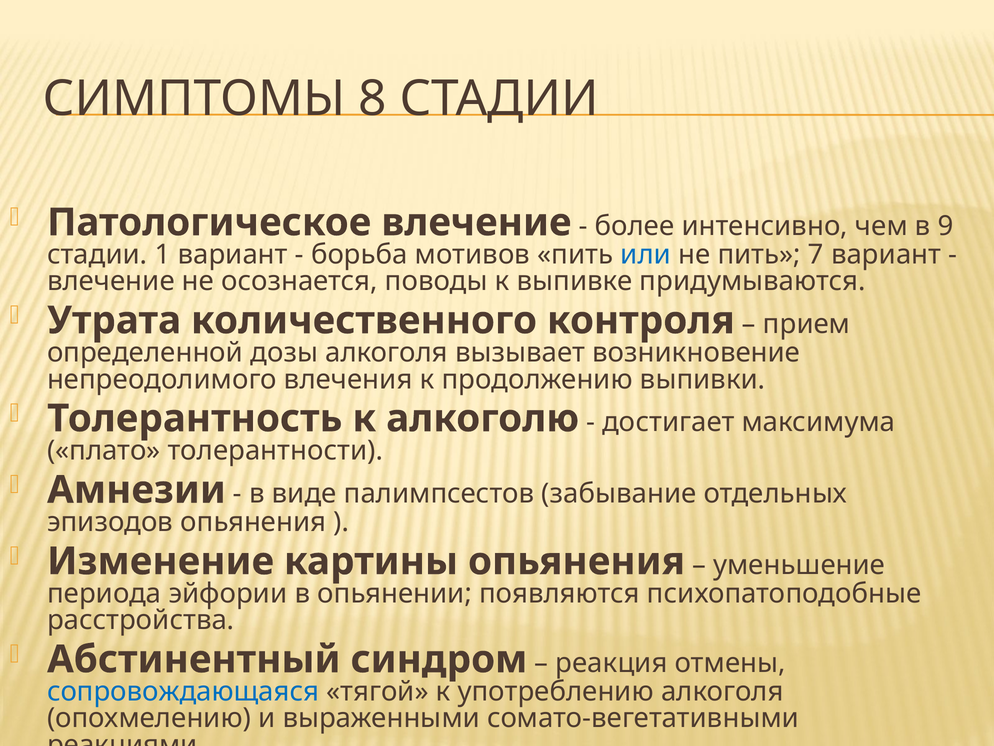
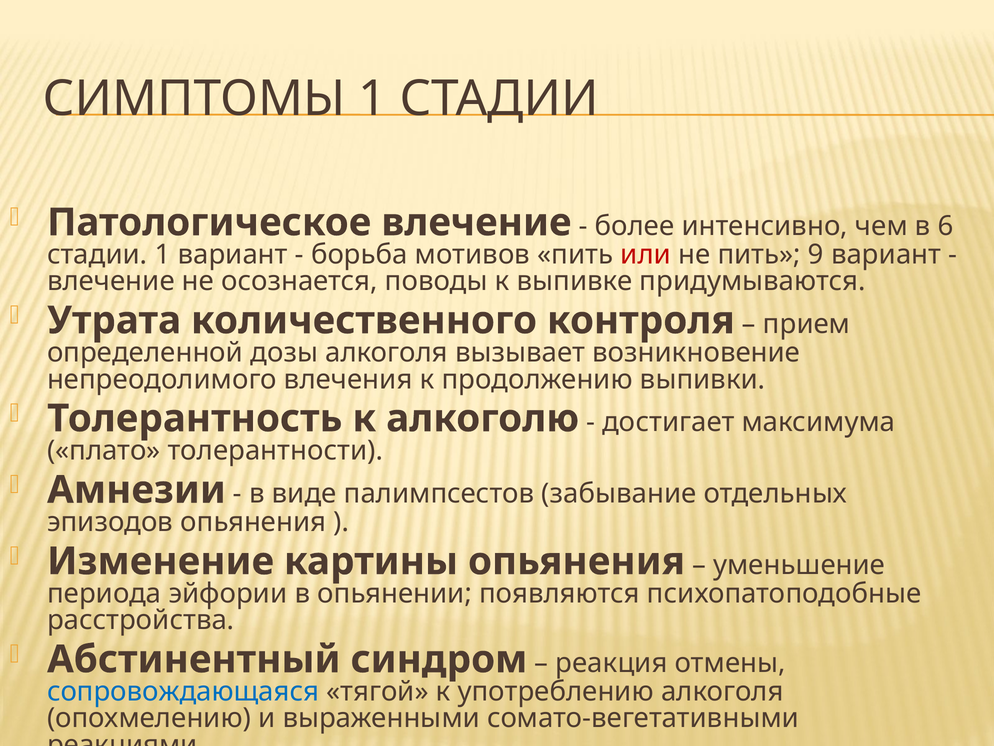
СИМПТОМЫ 8: 8 -> 1
9: 9 -> 6
или colour: blue -> red
7: 7 -> 9
